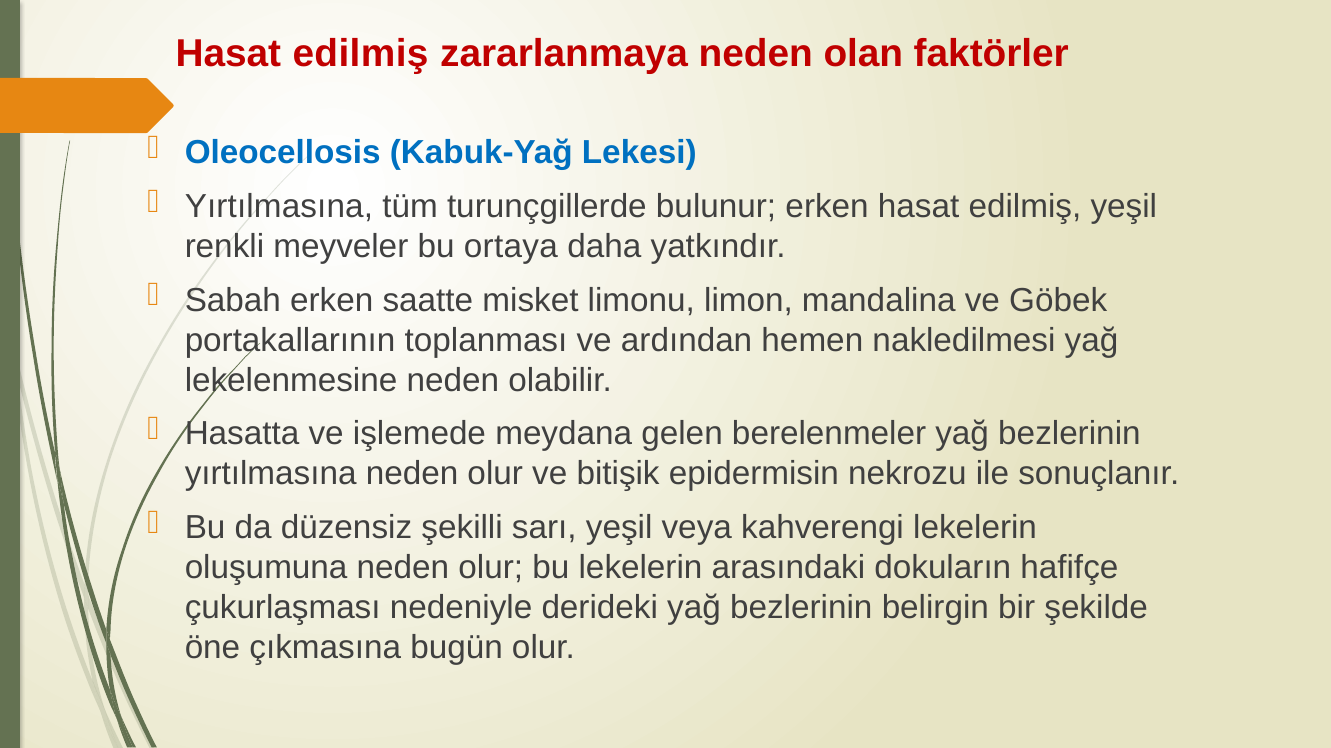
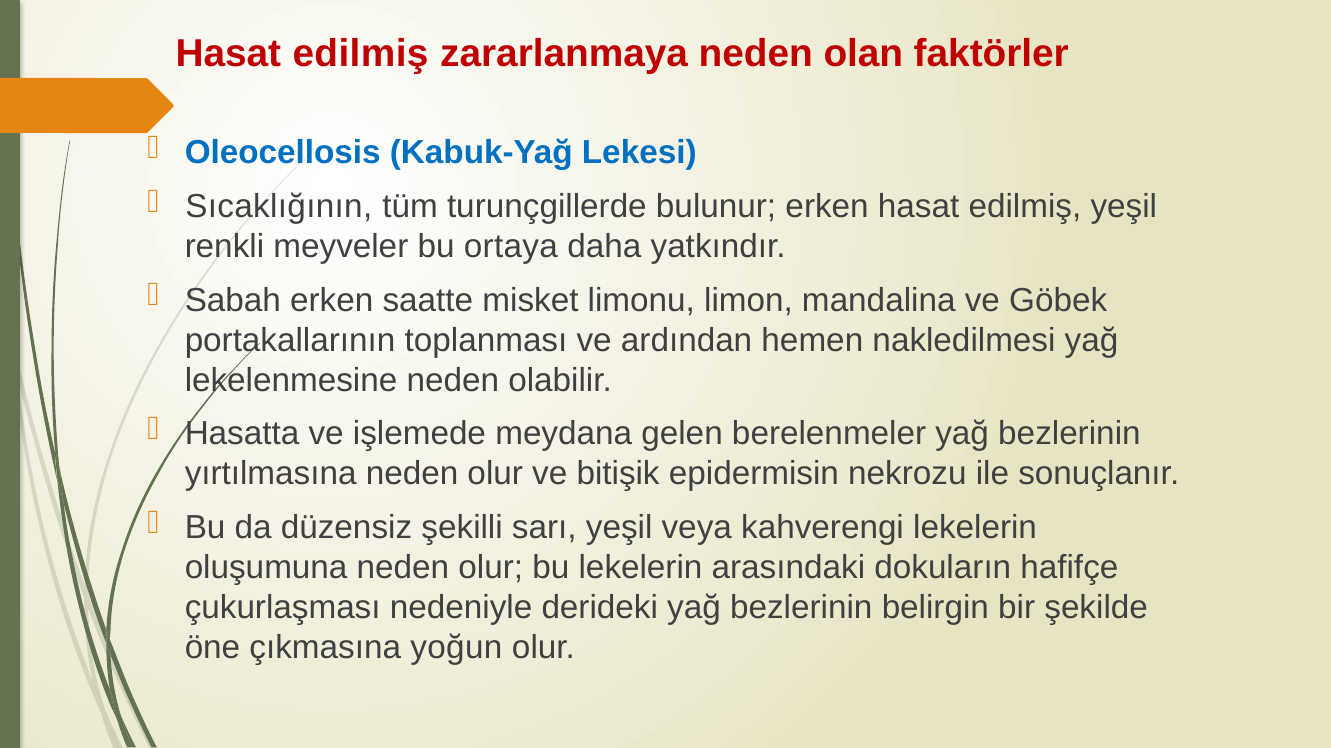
Yırtılmasına at (279, 207): Yırtılmasına -> Sıcaklığının
bugün: bugün -> yoğun
